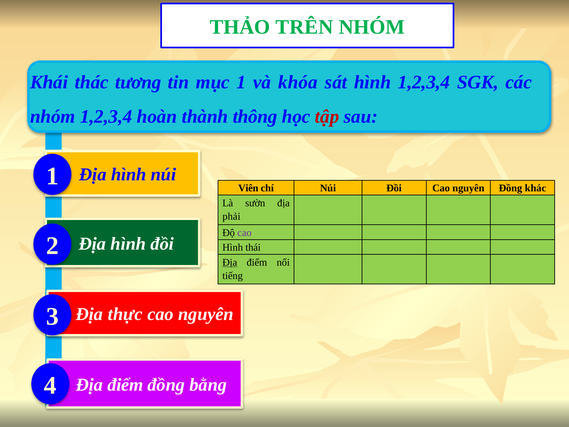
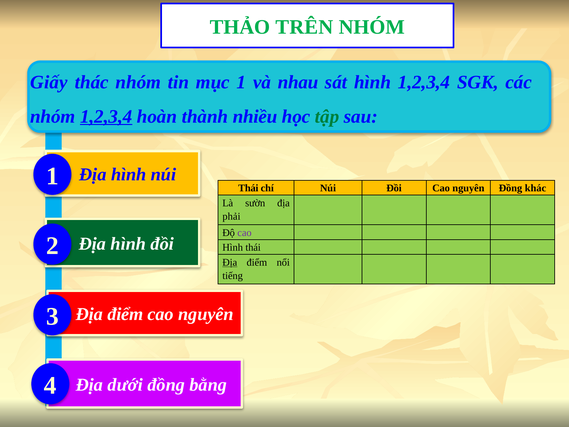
Khái: Khái -> Giấy
thác tương: tương -> nhóm
khóa: khóa -> nhau
1,2,3,4 at (106, 116) underline: none -> present
thông: thông -> nhiều
tập colour: red -> green
Viên at (248, 188): Viên -> Thái
thực at (125, 314): thực -> điểm
điểm at (125, 384): điểm -> dưới
